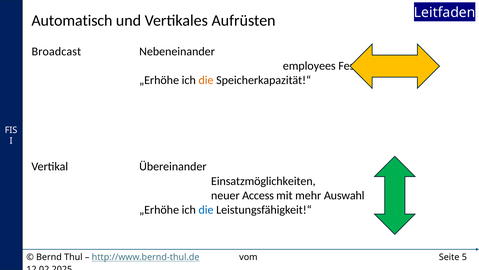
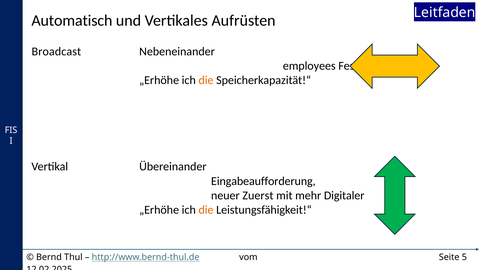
Einsatzmöglichkeiten: Einsatzmöglichkeiten -> Eingabeaufforderung
Access: Access -> Zuerst
Auswahl: Auswahl -> Digitaler
die at (206, 209) colour: blue -> orange
